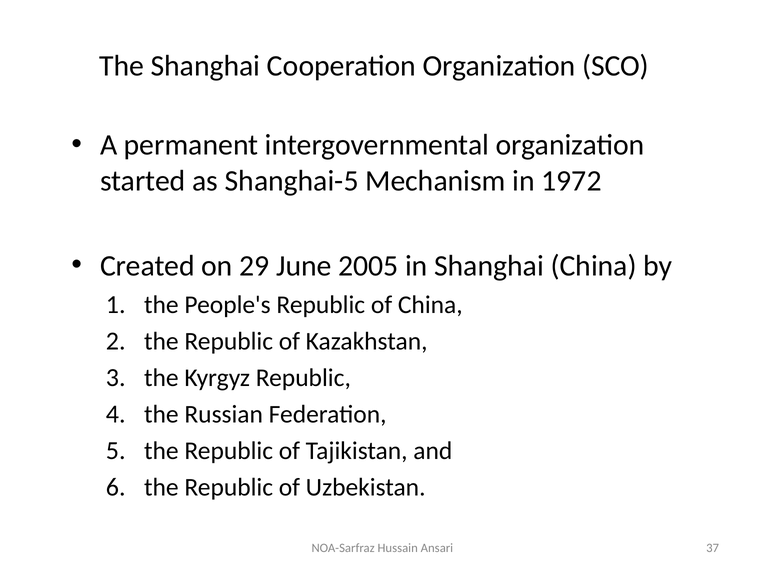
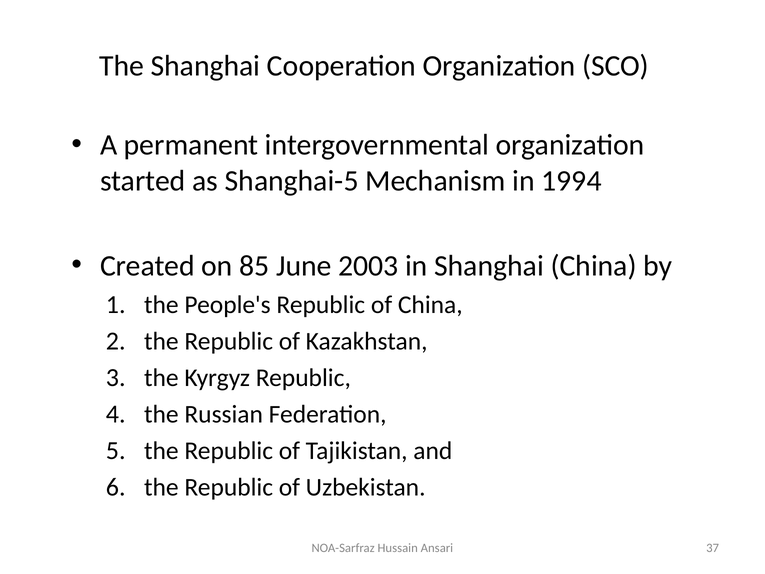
1972: 1972 -> 1994
29: 29 -> 85
2005: 2005 -> 2003
